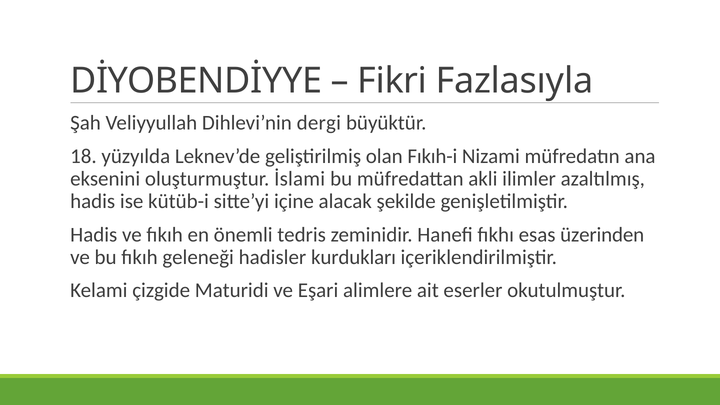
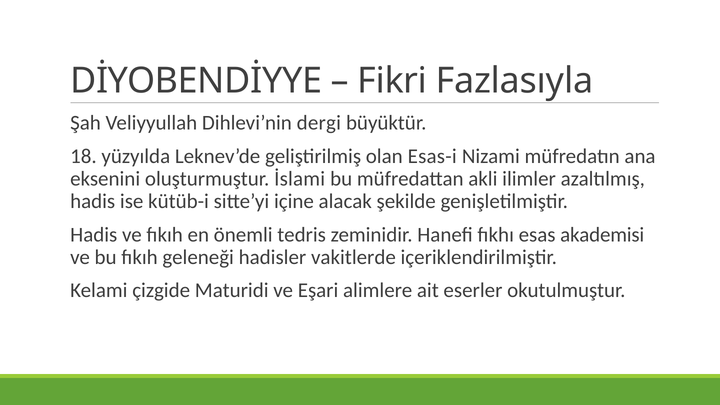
Fıkıh-i: Fıkıh-i -> Esas-i
üzerinden: üzerinden -> akademisi
kurdukları: kurdukları -> vakitlerde
